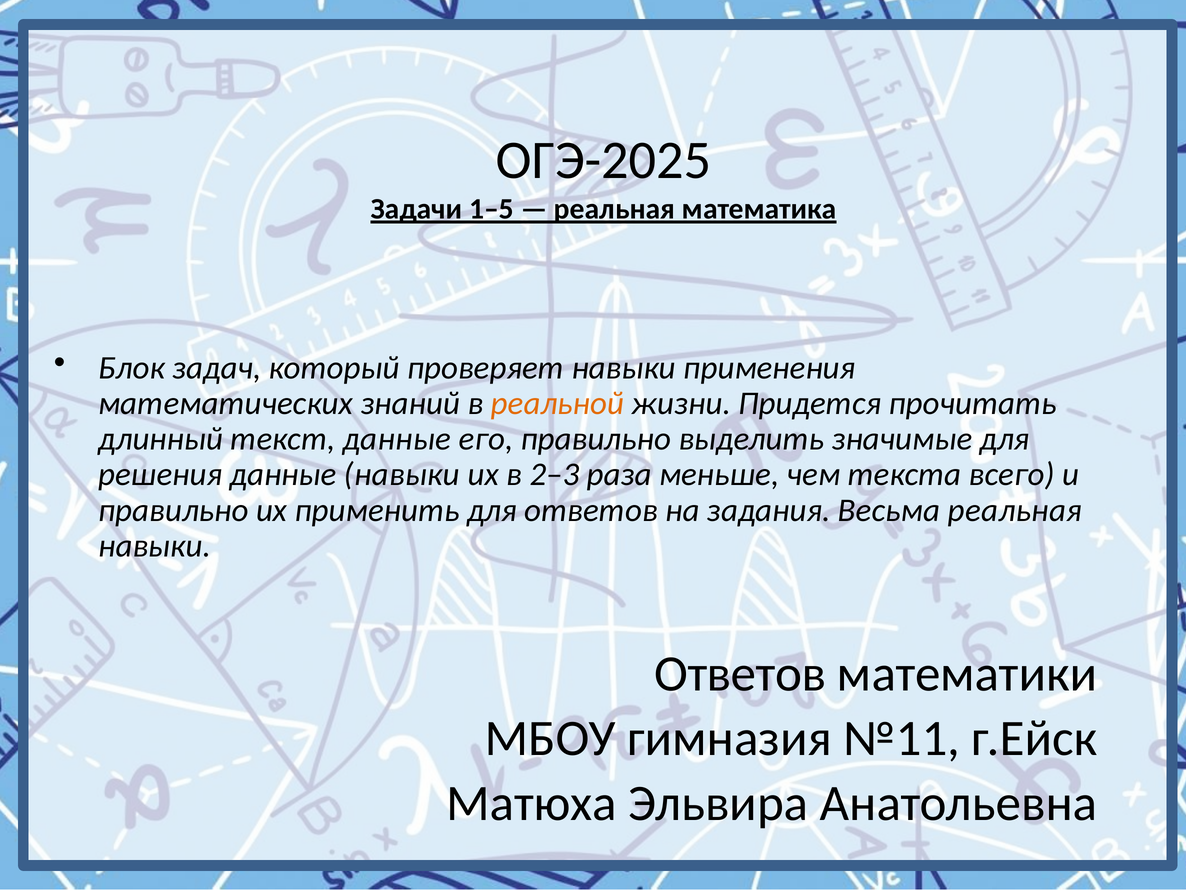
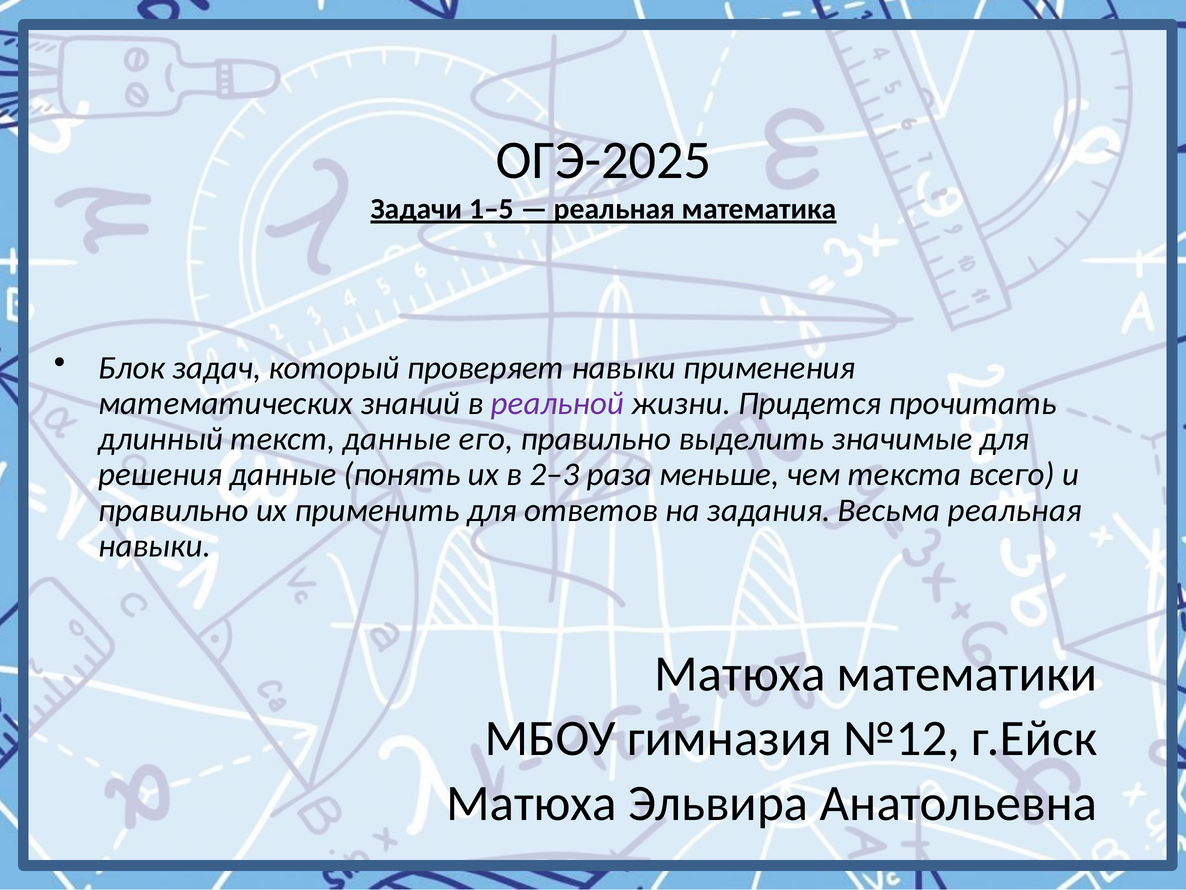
реальной colour: orange -> purple
данные навыки: навыки -> понять
Ответов at (740, 673): Ответов -> Матюха
№11: №11 -> №12
